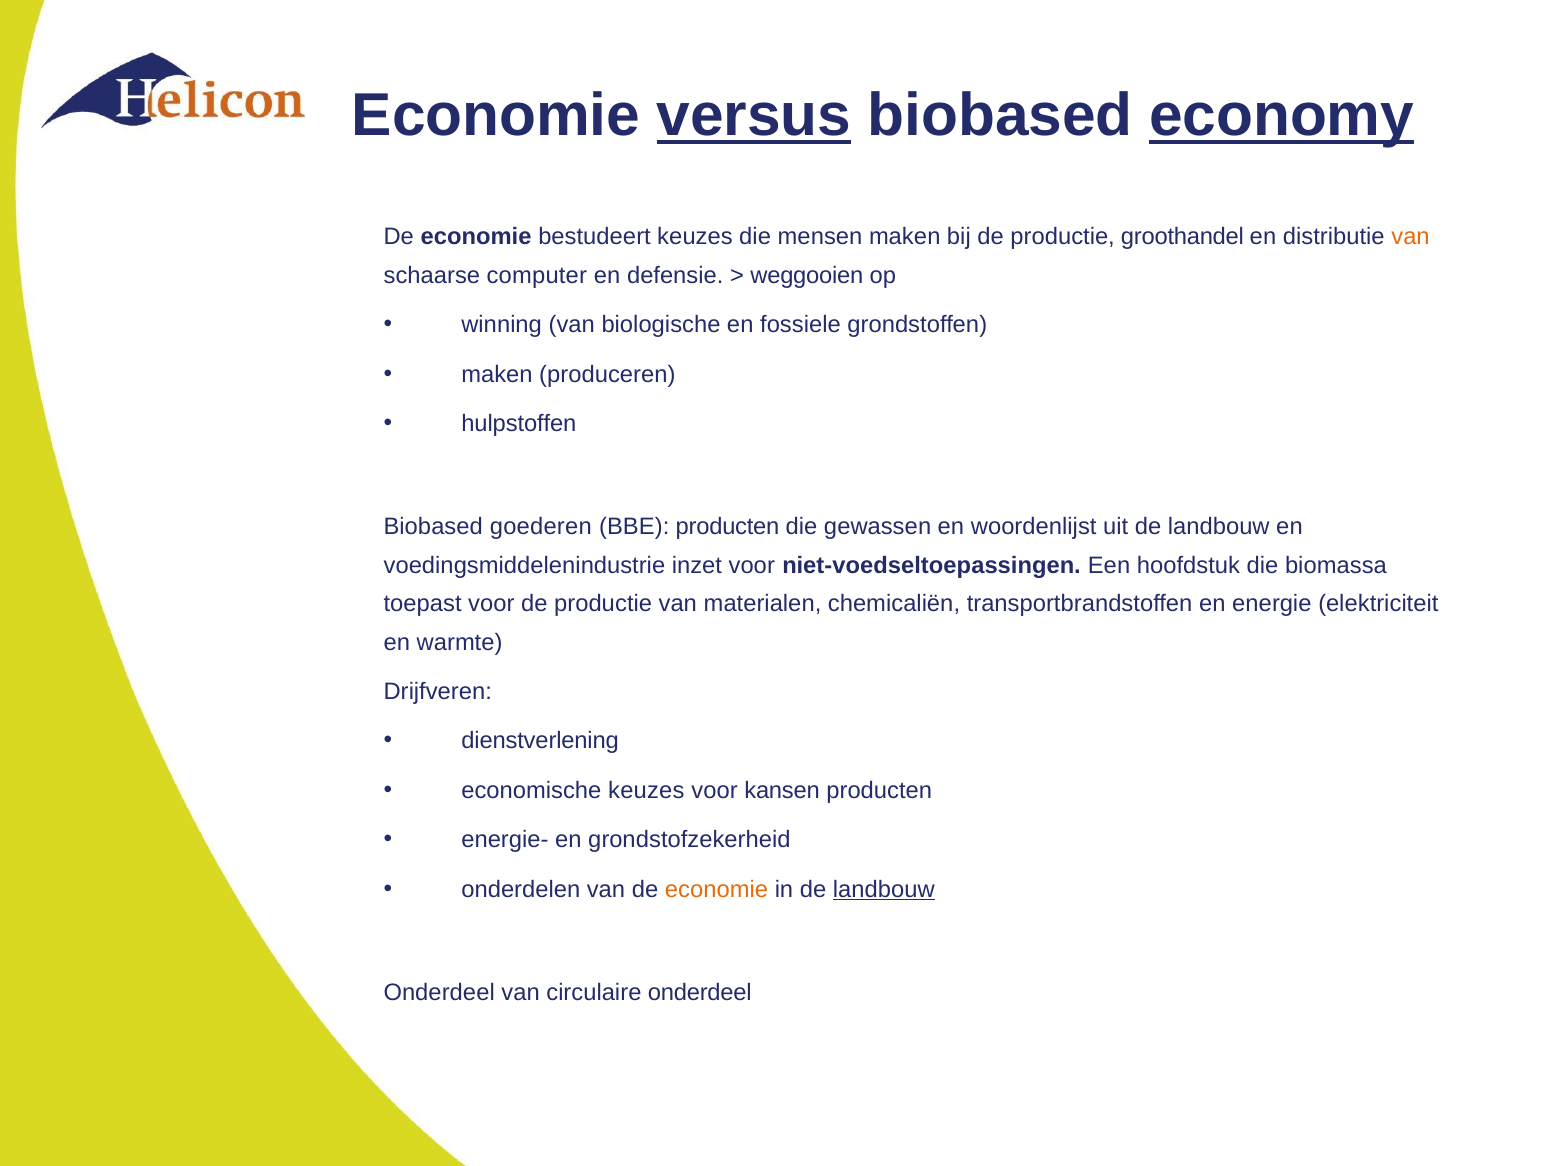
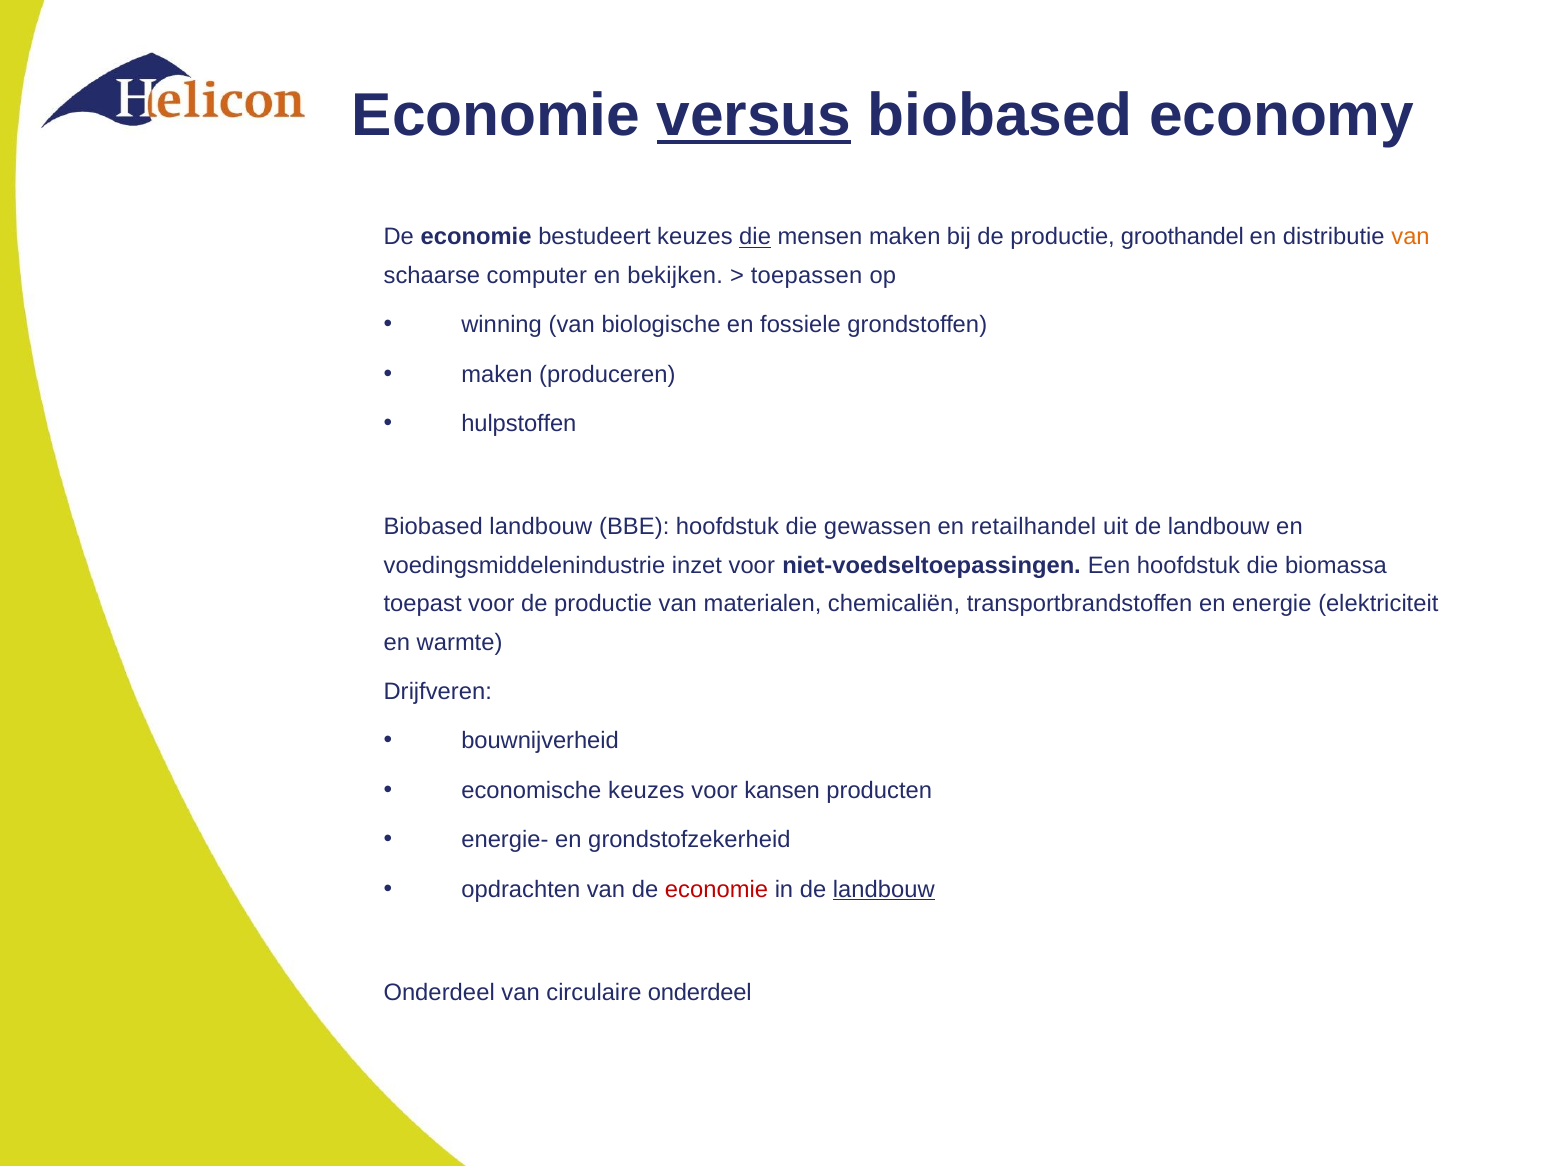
economy underline: present -> none
die at (755, 237) underline: none -> present
defensie: defensie -> bekijken
weggooien: weggooien -> toepassen
Biobased goederen: goederen -> landbouw
BBE producten: producten -> hoofdstuk
woordenlijst: woordenlijst -> retailhandel
dienstverlening: dienstverlening -> bouwnijverheid
onderdelen: onderdelen -> opdrachten
economie at (717, 889) colour: orange -> red
